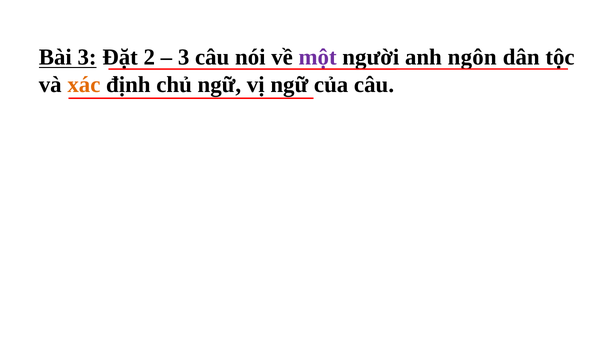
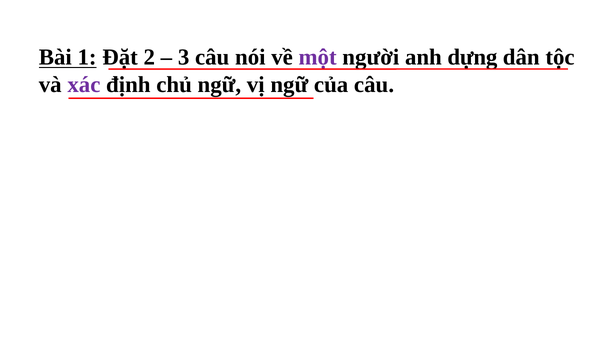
Bài 3: 3 -> 1
ngôn: ngôn -> dựng
xác colour: orange -> purple
